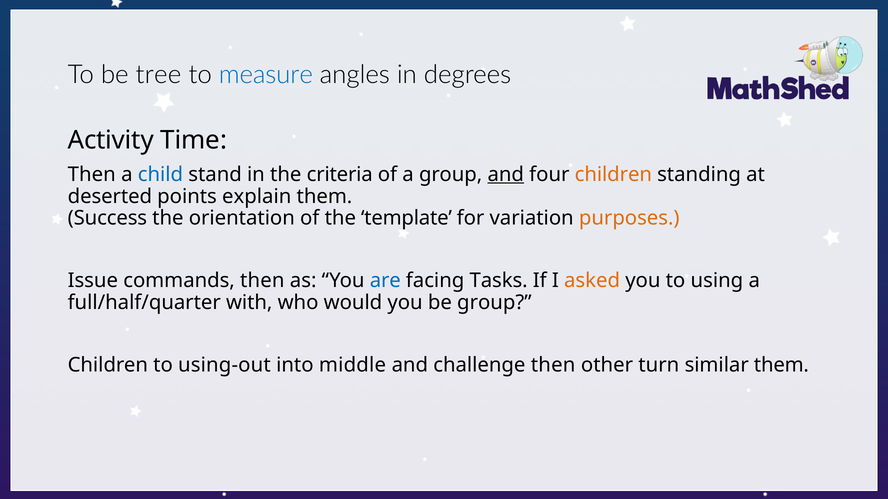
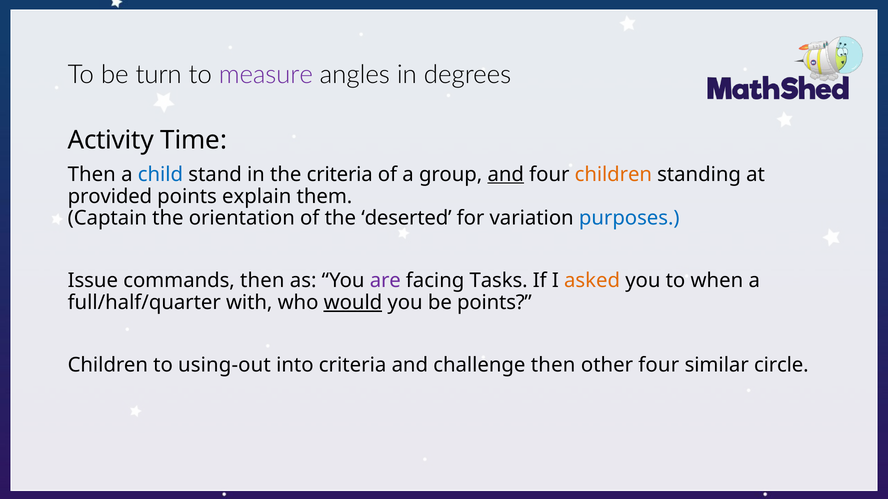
tree: tree -> turn
measure colour: blue -> purple
deserted: deserted -> provided
Success: Success -> Captain
template: template -> deserted
purposes colour: orange -> blue
are colour: blue -> purple
using: using -> when
would underline: none -> present
be group: group -> points
into middle: middle -> criteria
other turn: turn -> four
similar them: them -> circle
